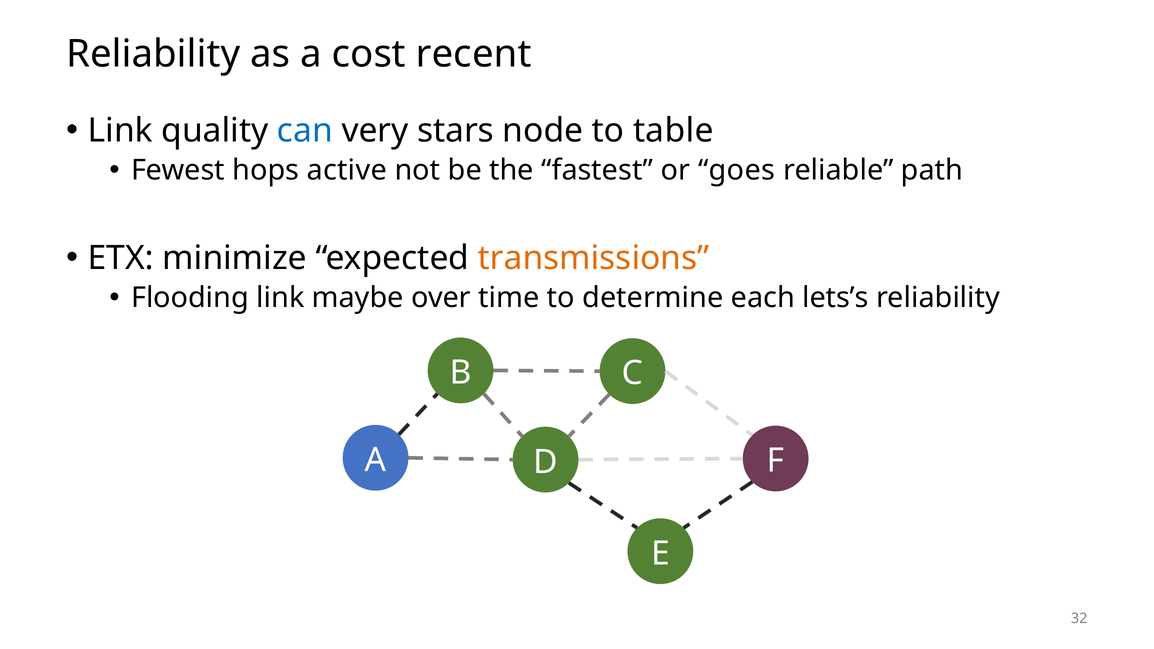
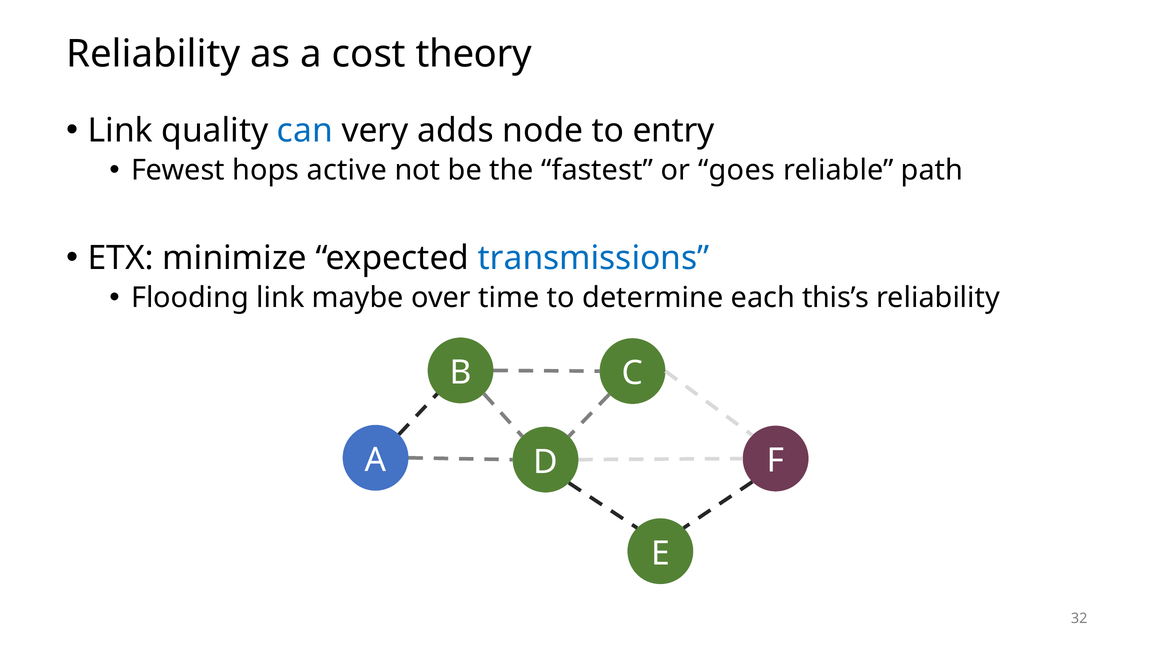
recent: recent -> theory
stars: stars -> adds
table: table -> entry
transmissions colour: orange -> blue
lets’s: lets’s -> this’s
